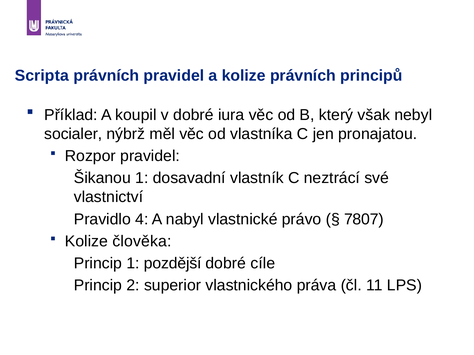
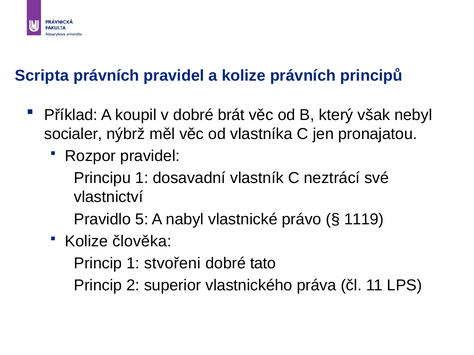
iura: iura -> brát
Šikanou: Šikanou -> Principu
4: 4 -> 5
7807: 7807 -> 1119
pozdější: pozdější -> stvořeni
cíle: cíle -> tato
